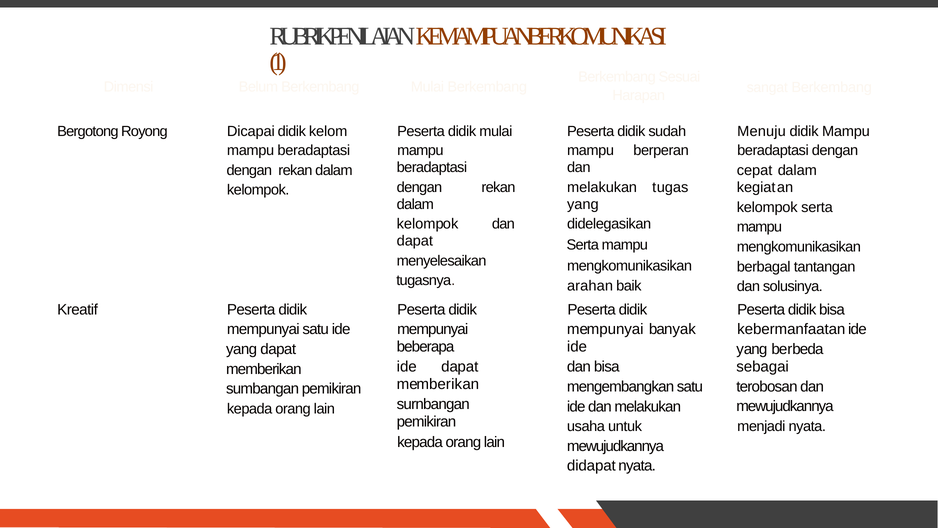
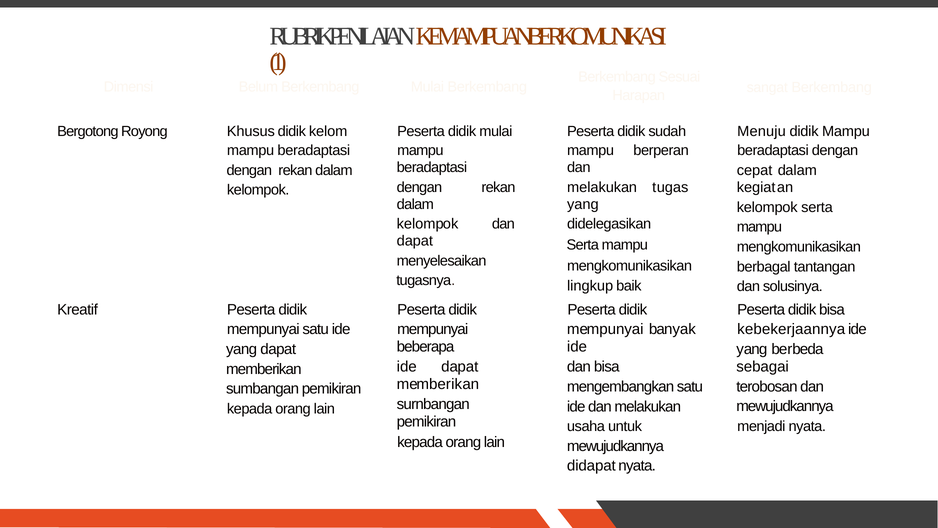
Dicapai: Dicapai -> Khusus
arahan: arahan -> lingkup
kebermanfaatan: kebermanfaatan -> kebekerjaannya
